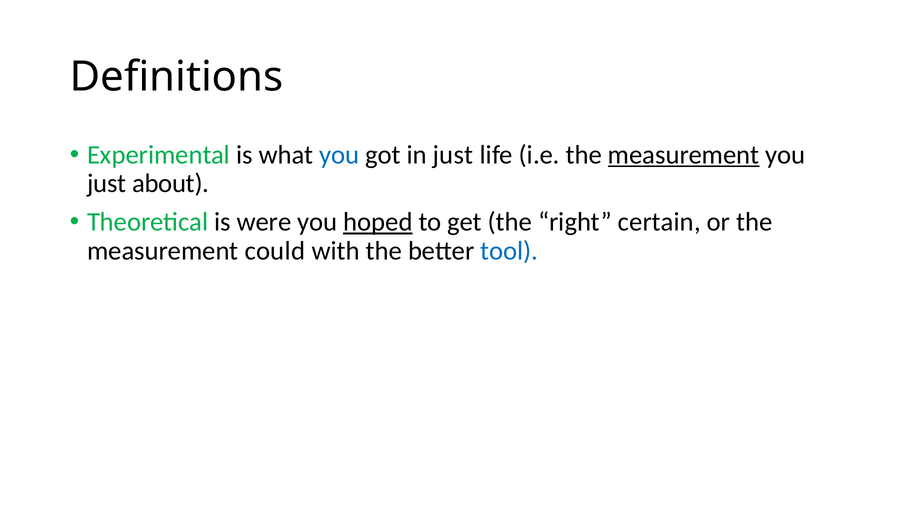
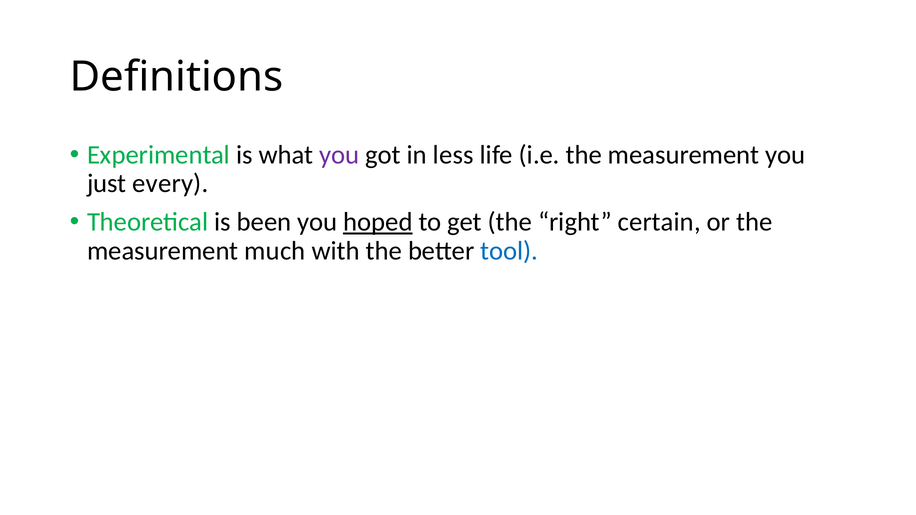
you at (339, 155) colour: blue -> purple
in just: just -> less
measurement at (684, 155) underline: present -> none
about: about -> every
were: were -> been
could: could -> much
